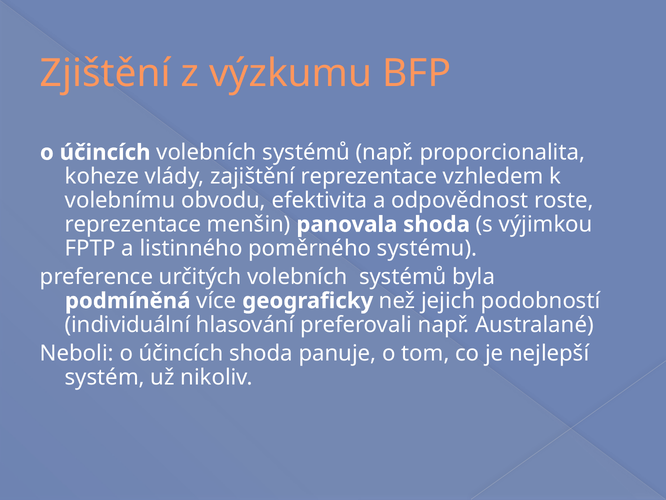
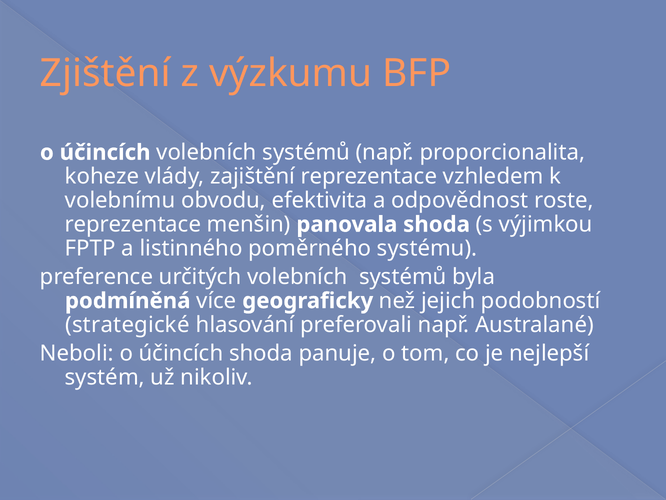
individuální: individuální -> strategické
